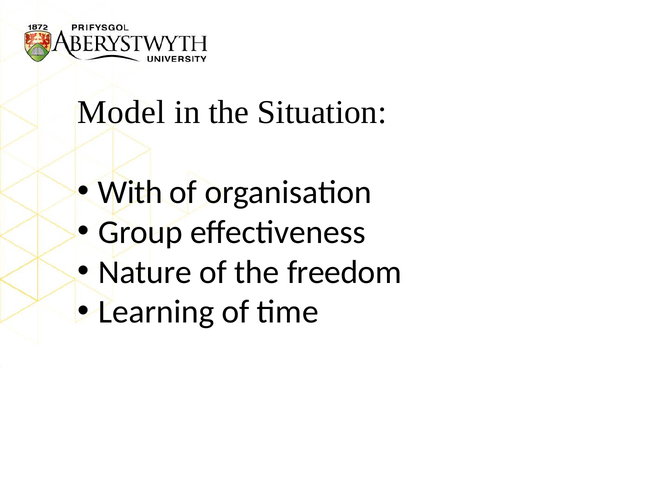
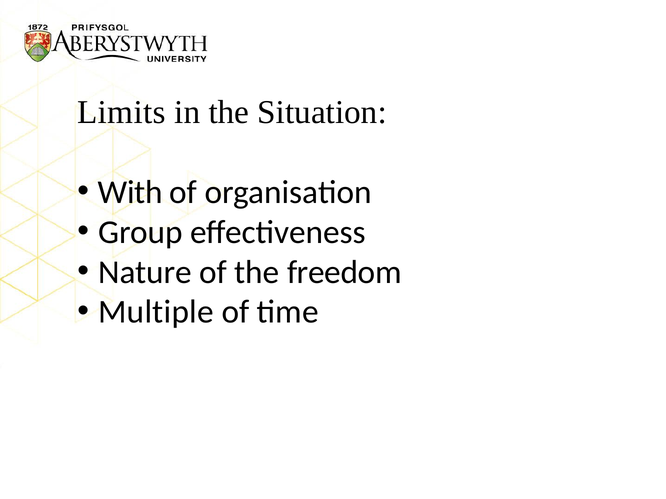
Model: Model -> Limits
Learning: Learning -> Multiple
